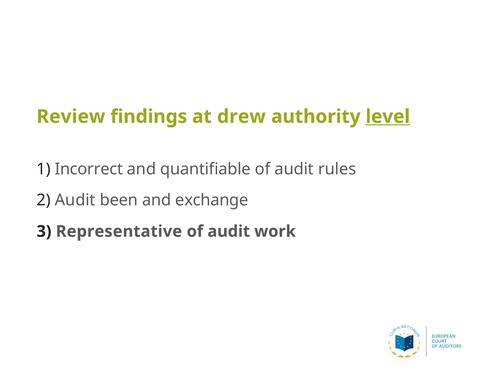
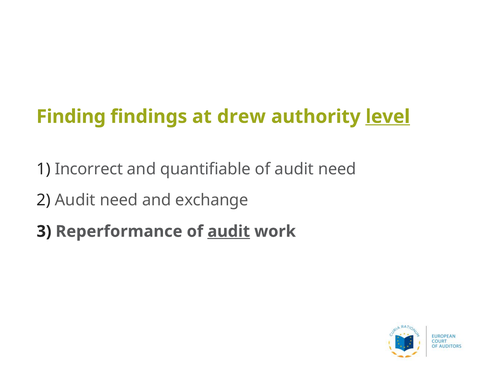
Review: Review -> Finding
of audit rules: rules -> need
been at (119, 200): been -> need
Representative: Representative -> Reperformance
audit at (229, 231) underline: none -> present
